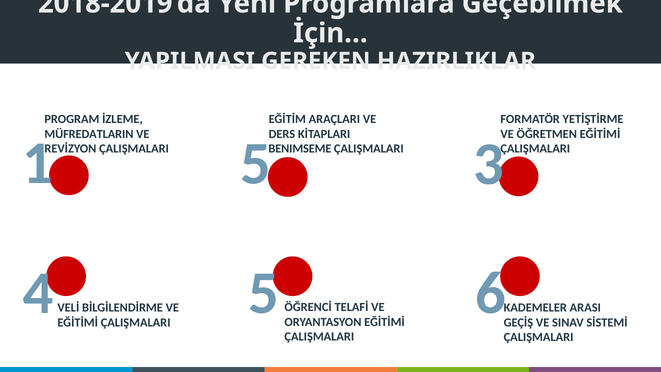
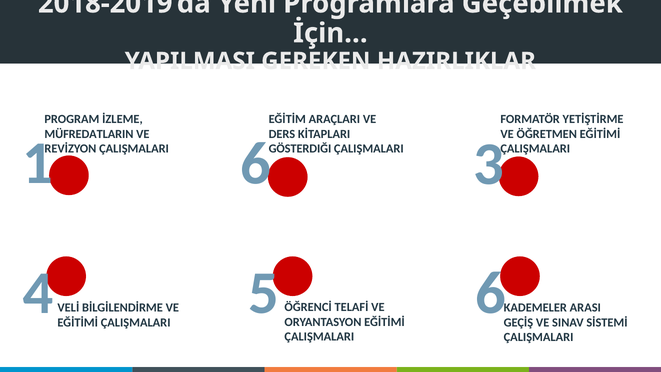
1 5: 5 -> 6
BENIMSEME: BENIMSEME -> GÖSTERDIĞI
